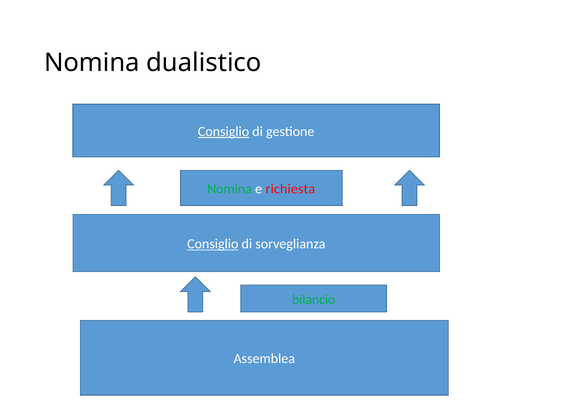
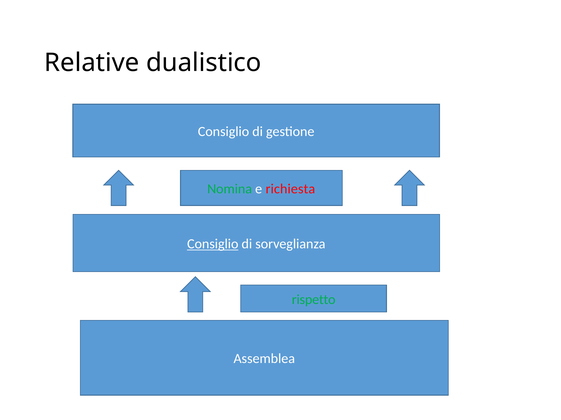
Nomina at (92, 63): Nomina -> Relative
Consiglio at (224, 132) underline: present -> none
bilancio: bilancio -> rispetto
